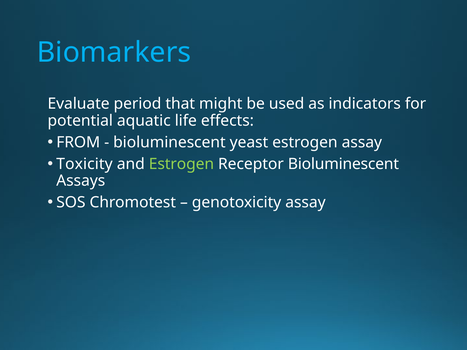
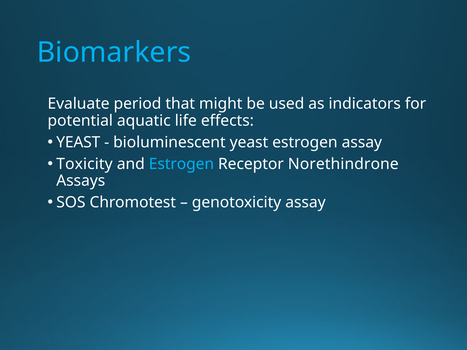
FROM at (78, 142): FROM -> YEAST
Estrogen at (181, 164) colour: light green -> light blue
Receptor Bioluminescent: Bioluminescent -> Norethindrone
